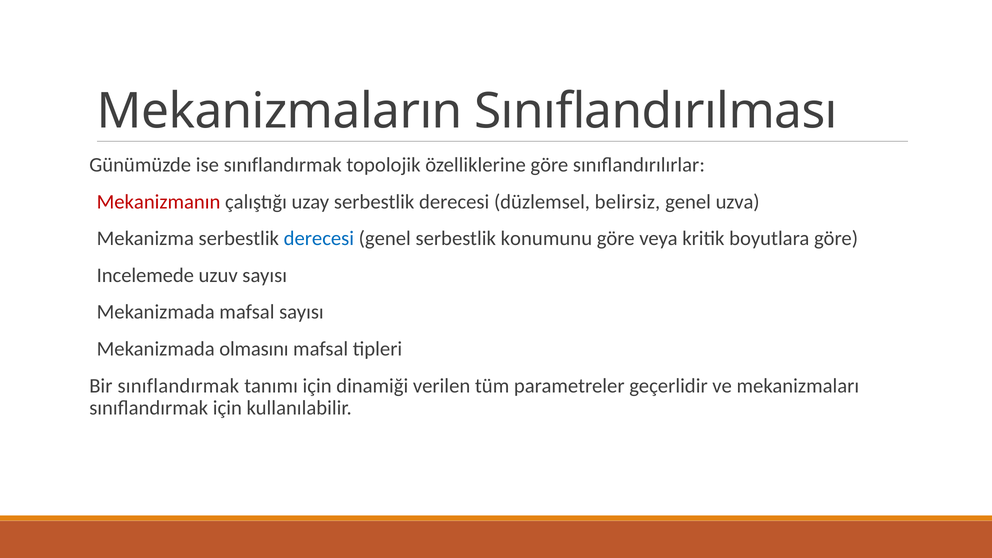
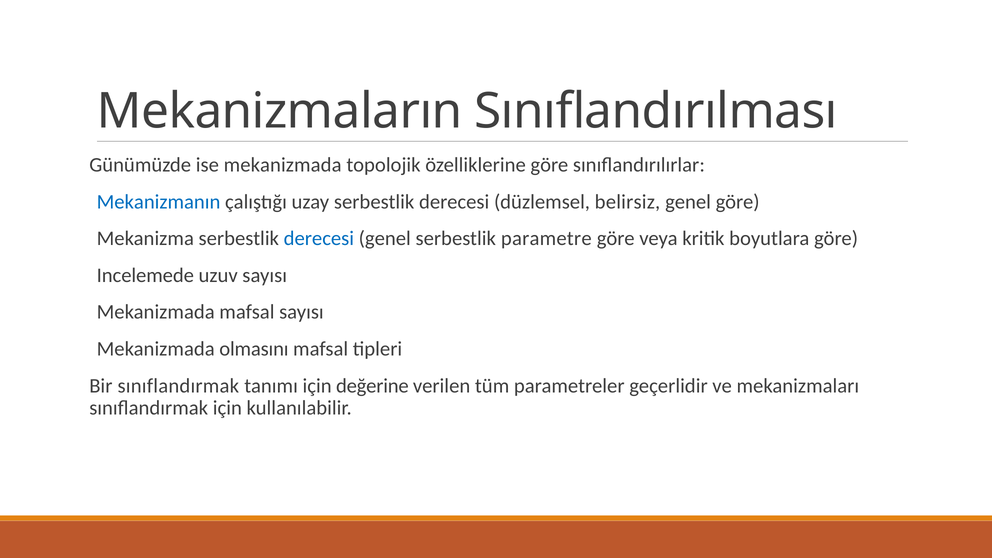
ise sınıflandırmak: sınıflandırmak -> mekanizmada
Mekanizmanın colour: red -> blue
genel uzva: uzva -> göre
konumunu: konumunu -> parametre
dinamiği: dinamiği -> değerine
